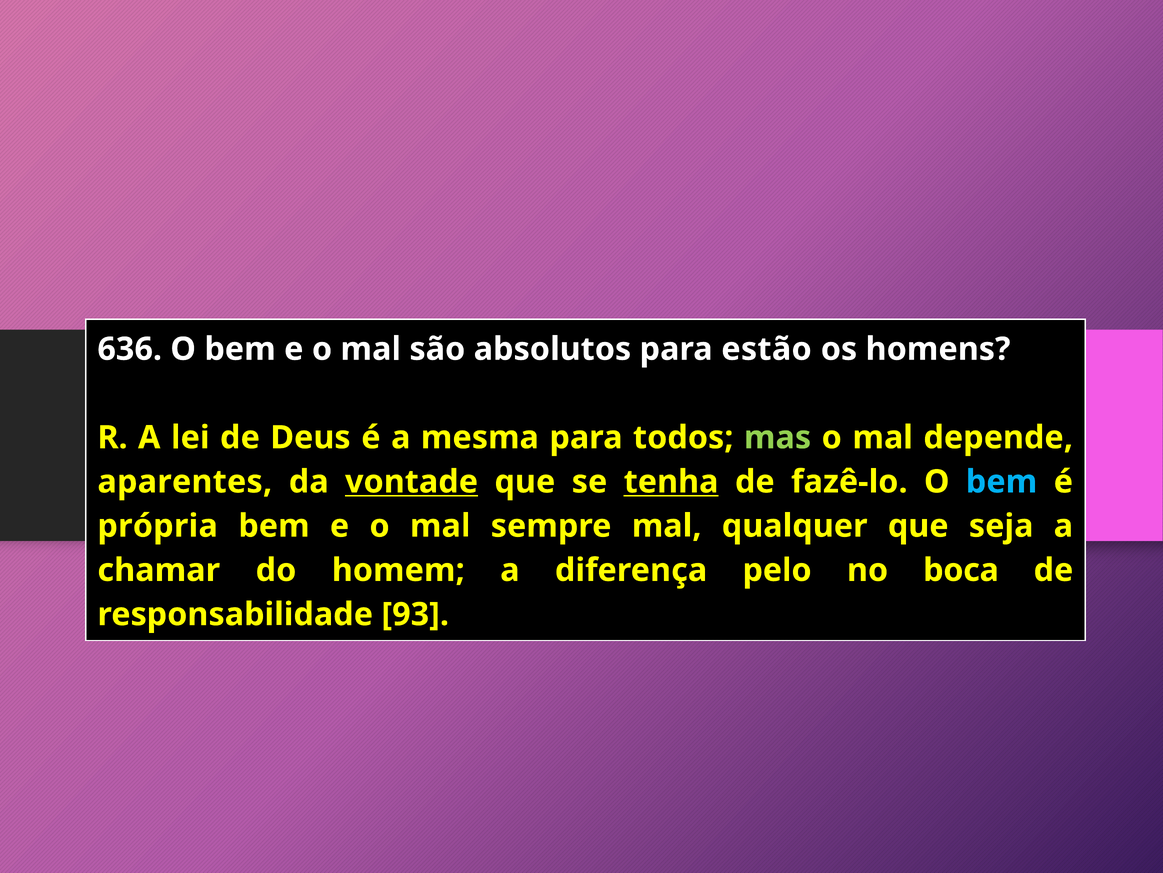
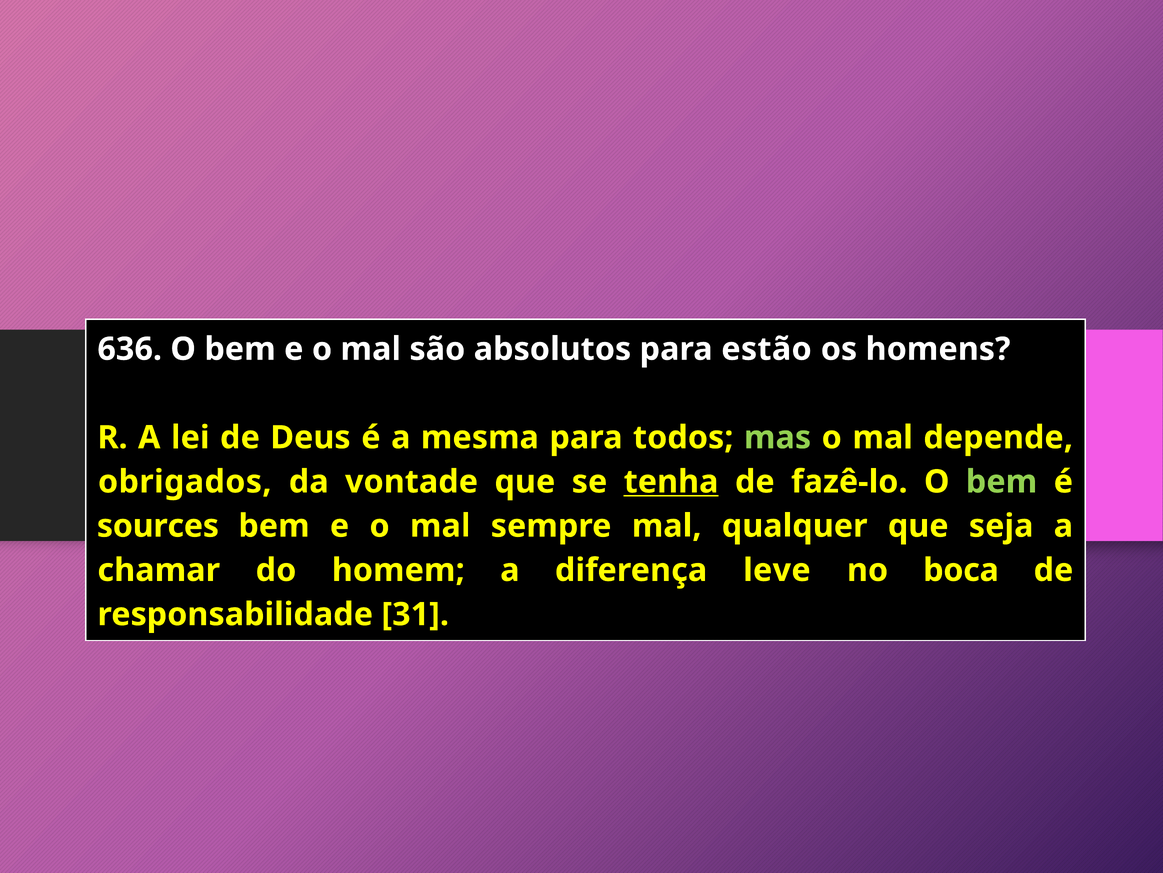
aparentes: aparentes -> obrigados
vontade underline: present -> none
bem at (1002, 481) colour: light blue -> light green
própria: própria -> sources
pelo: pelo -> leve
93: 93 -> 31
